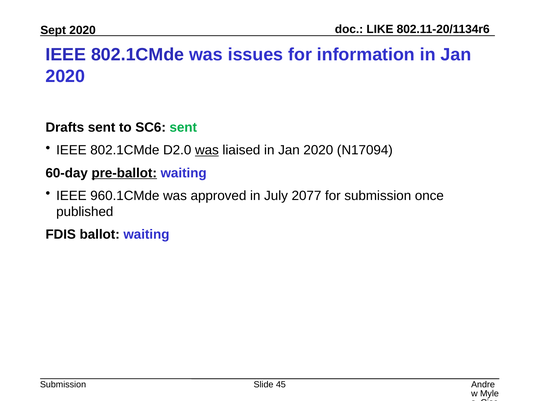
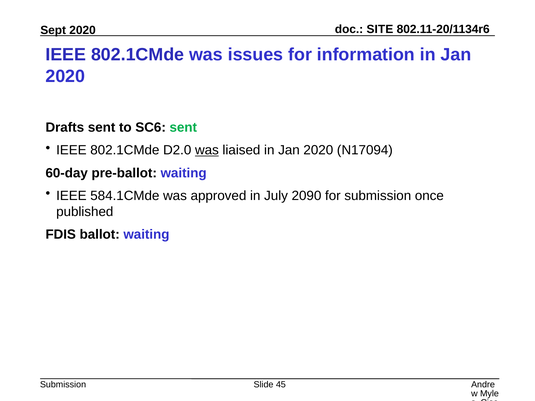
LIKE: LIKE -> SITE
pre-ballot underline: present -> none
960.1CMde: 960.1CMde -> 584.1CMde
2077: 2077 -> 2090
